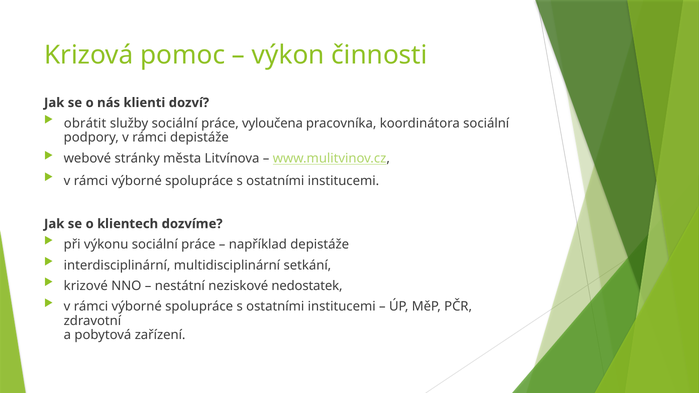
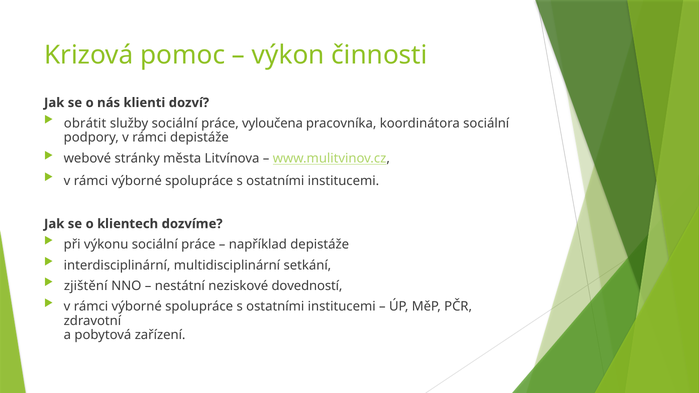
krizové: krizové -> zjištění
nedostatek: nedostatek -> dovedností
